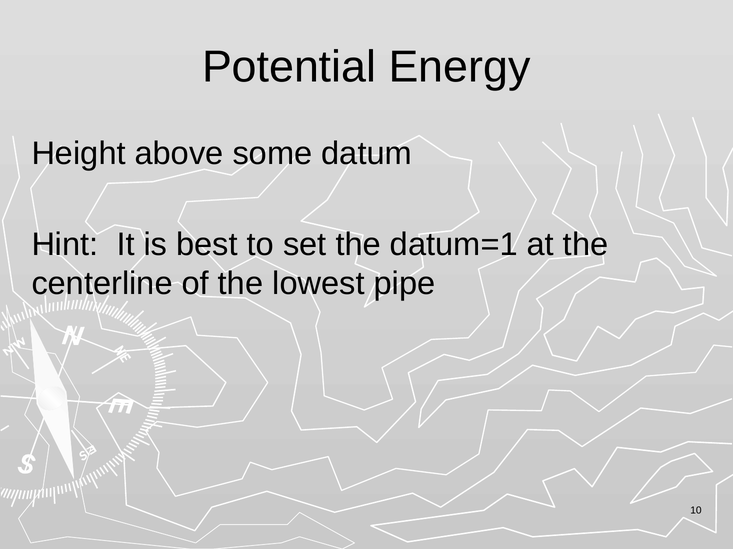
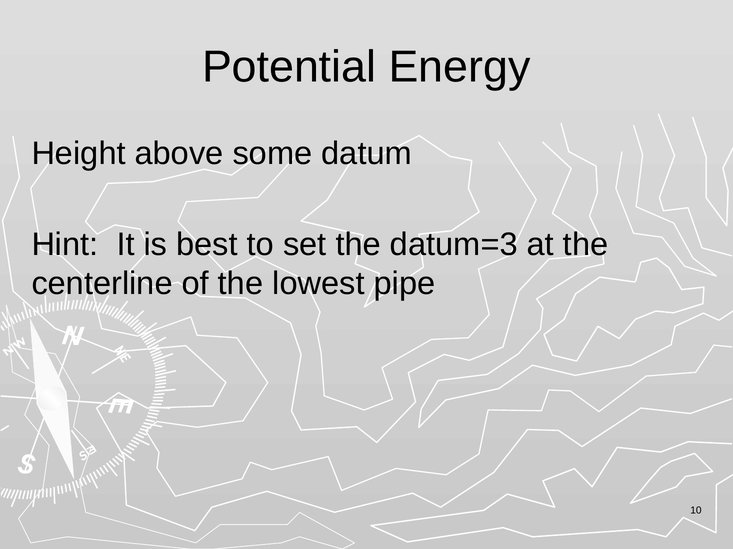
datum=1: datum=1 -> datum=3
